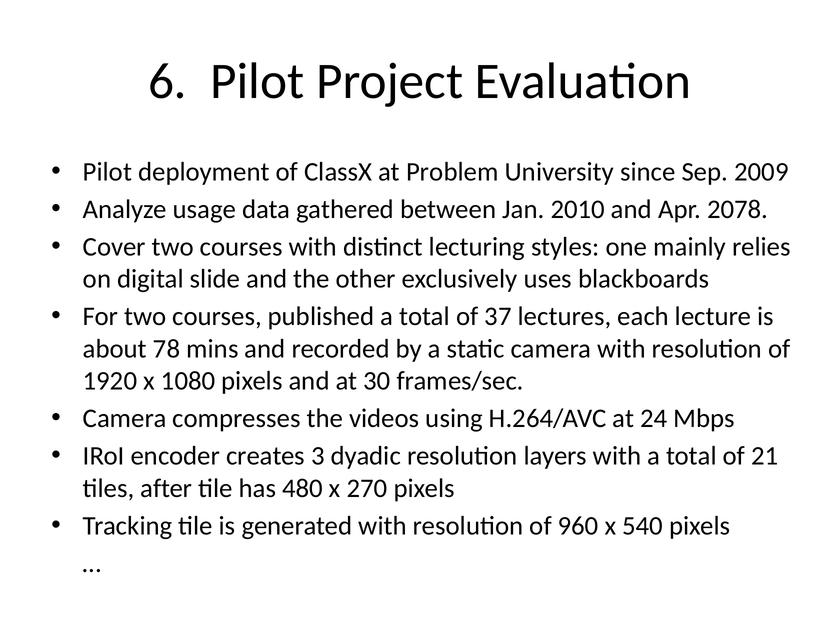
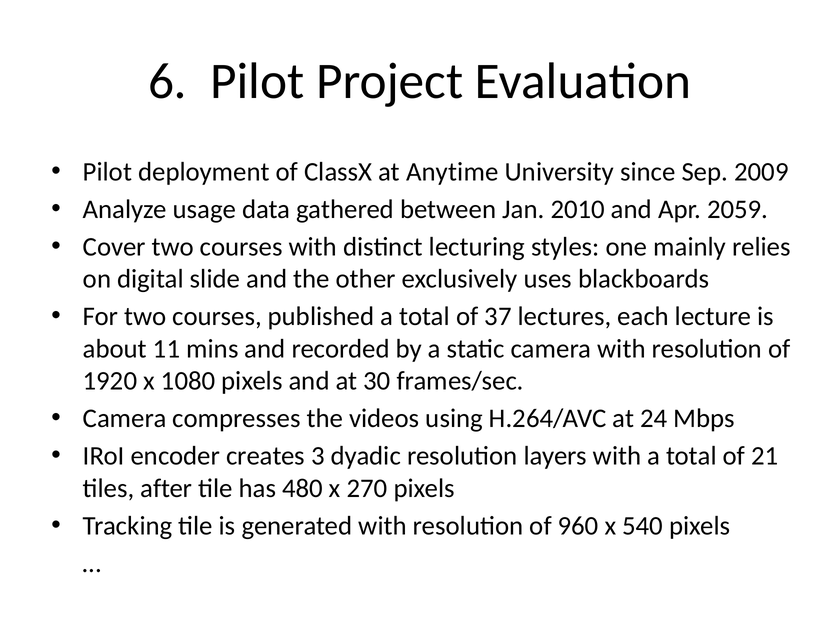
Problem: Problem -> Anytime
2078: 2078 -> 2059
78: 78 -> 11
